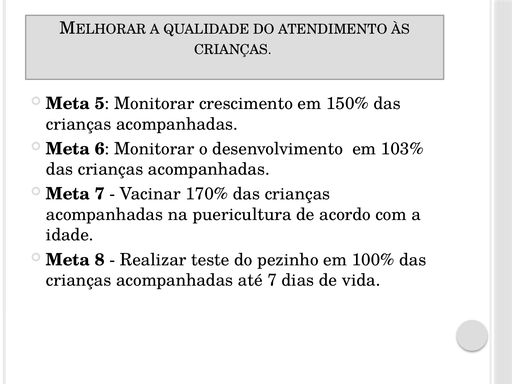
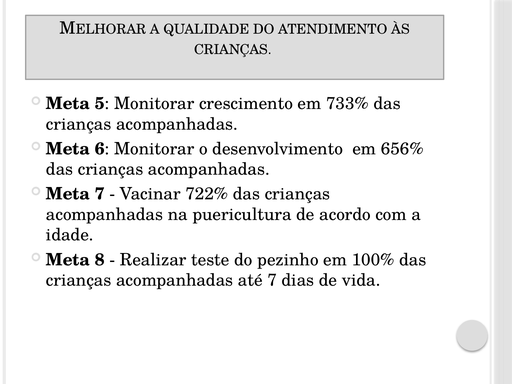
150%: 150% -> 733%
103%: 103% -> 656%
170%: 170% -> 722%
